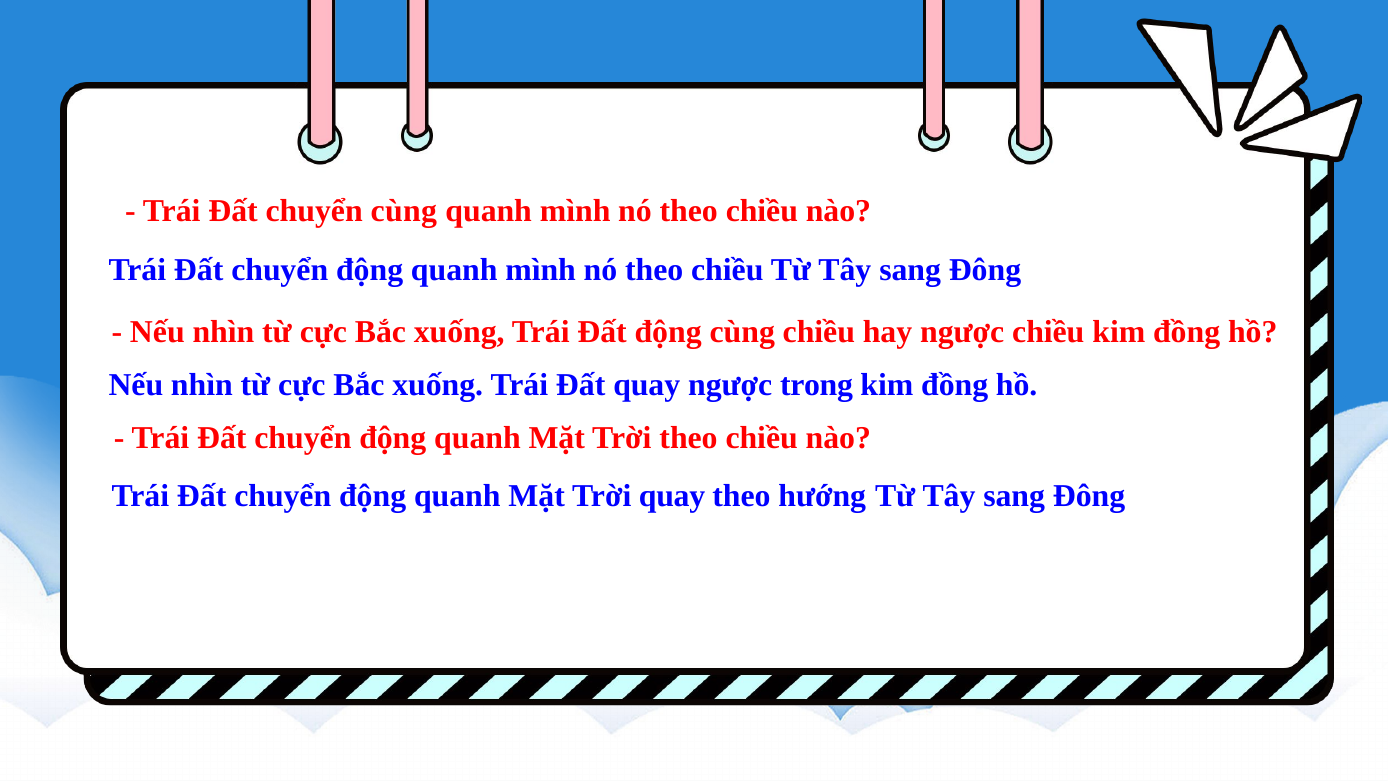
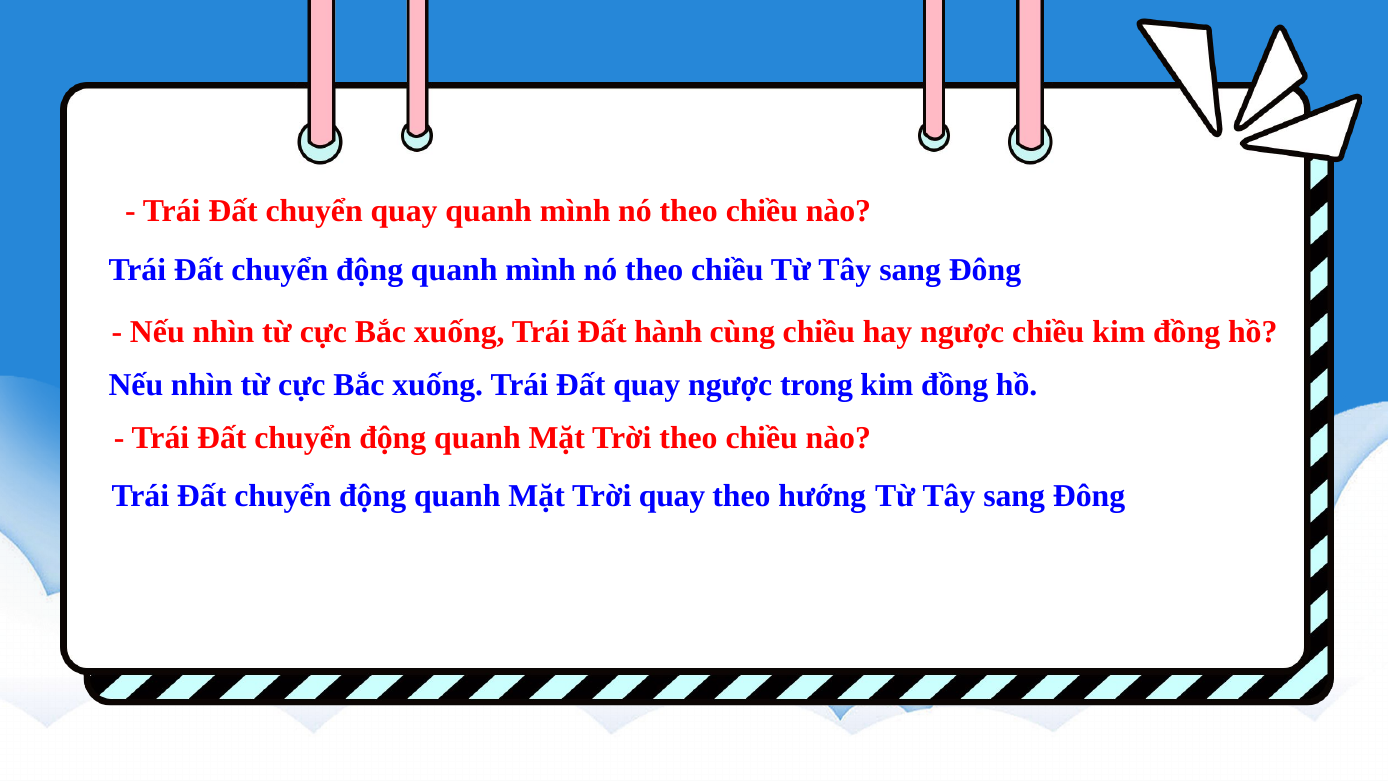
chuyển cùng: cùng -> quay
Đất động: động -> hành
